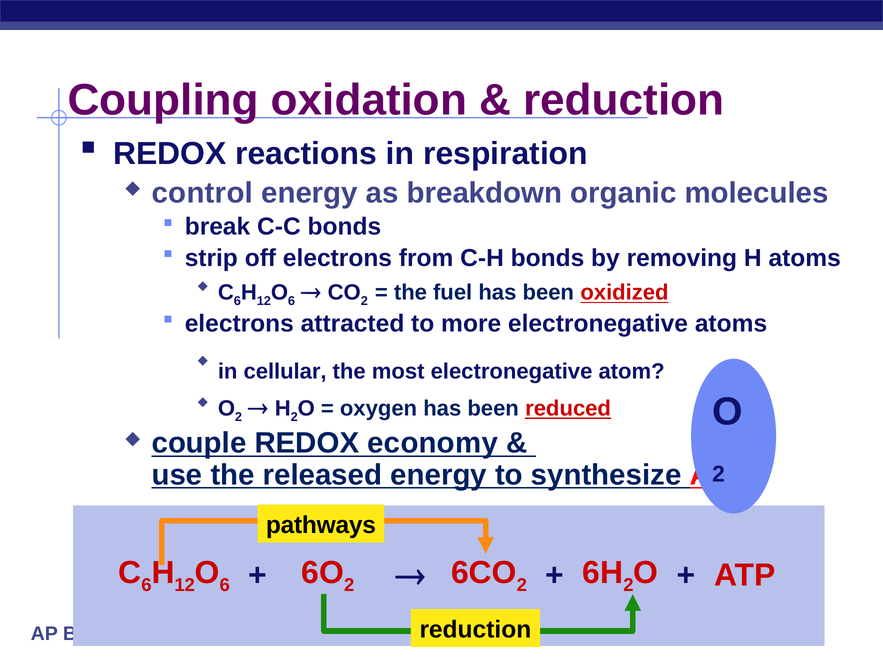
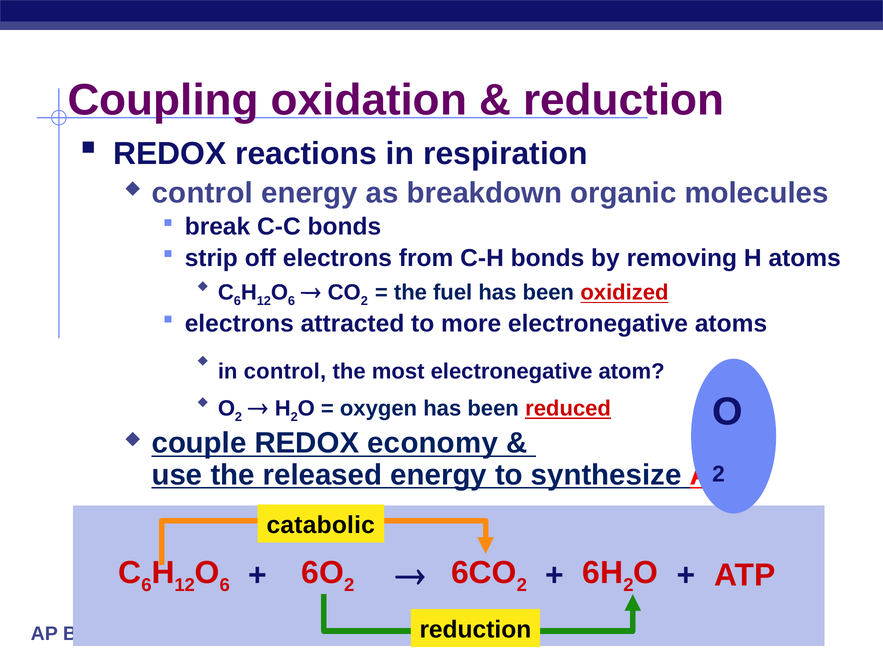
in cellular: cellular -> control
pathways: pathways -> catabolic
